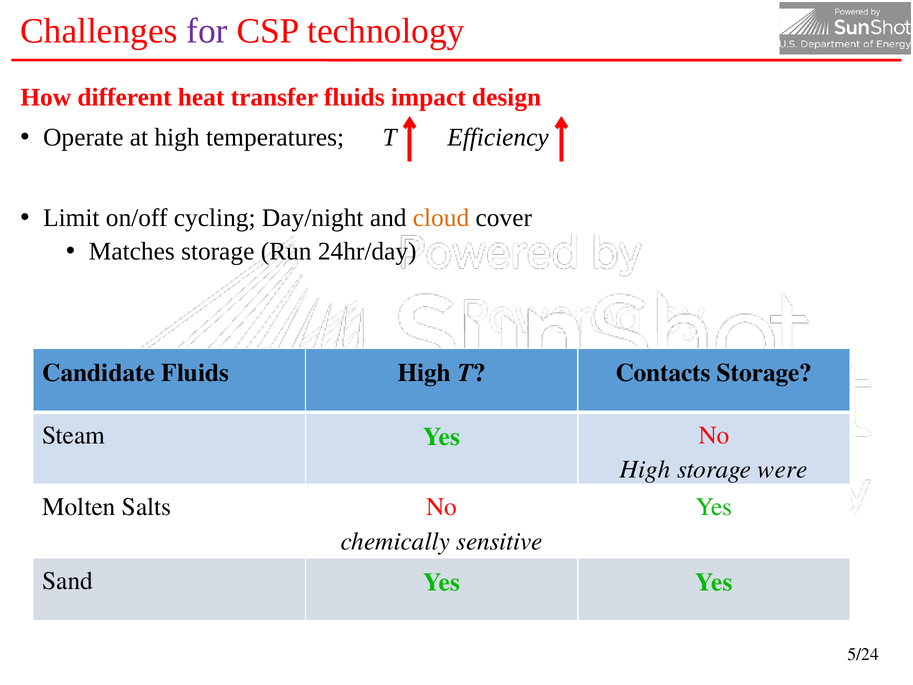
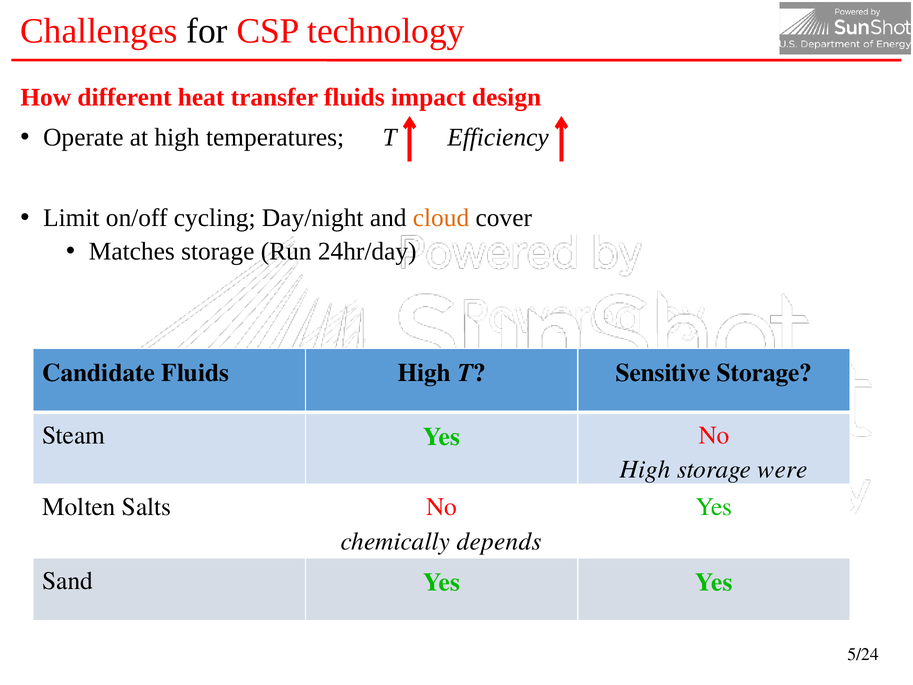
for colour: purple -> black
Contacts: Contacts -> Sensitive
sensitive: sensitive -> depends
